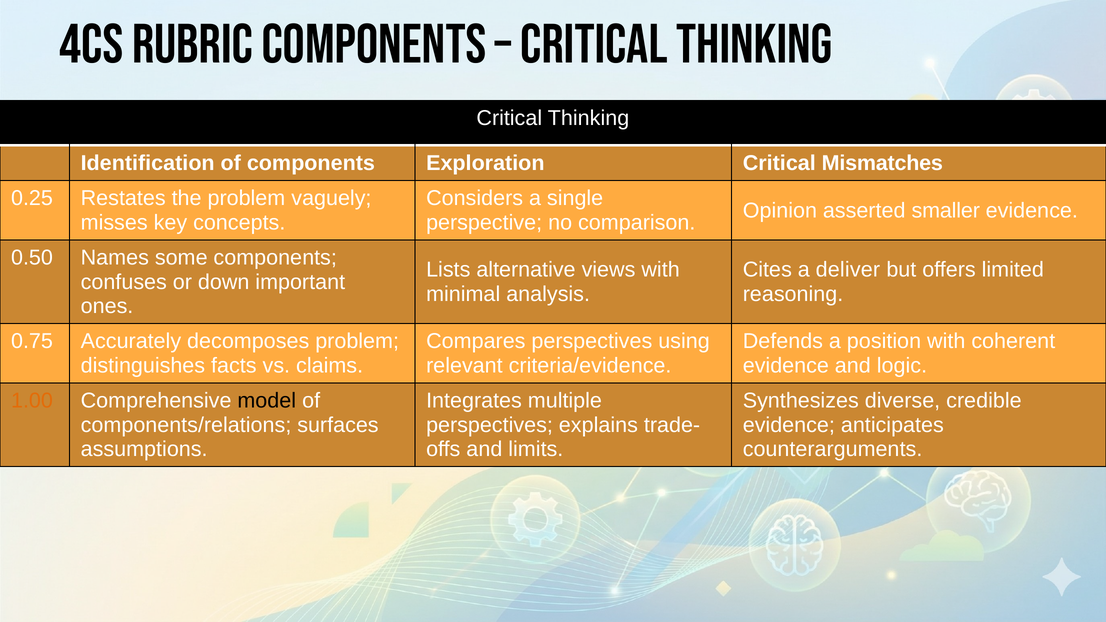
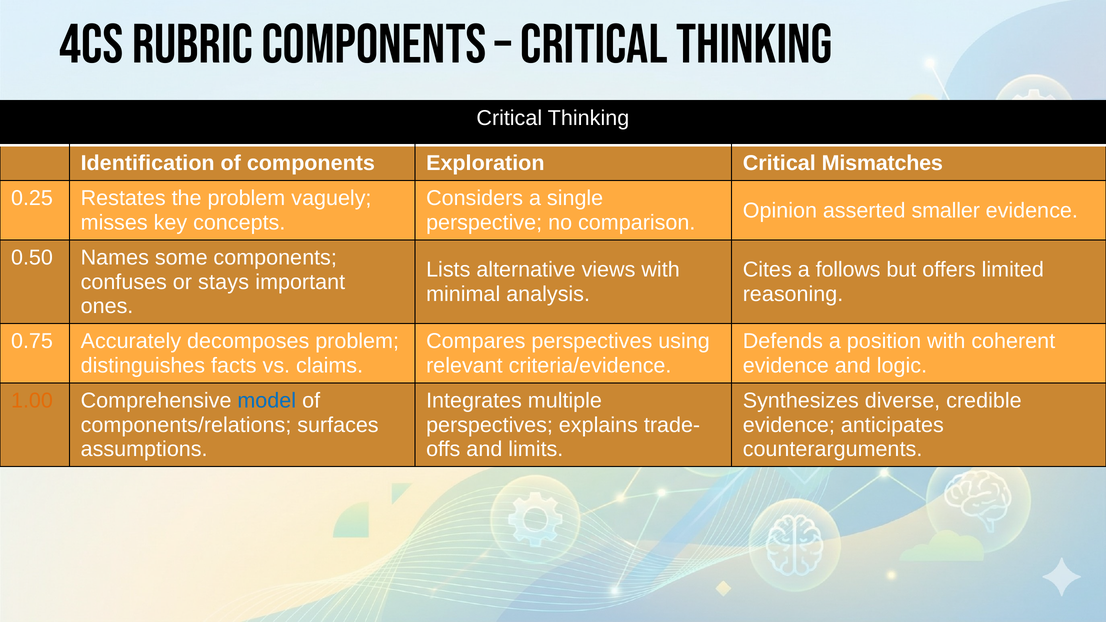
deliver: deliver -> follows
down: down -> stays
model colour: black -> blue
